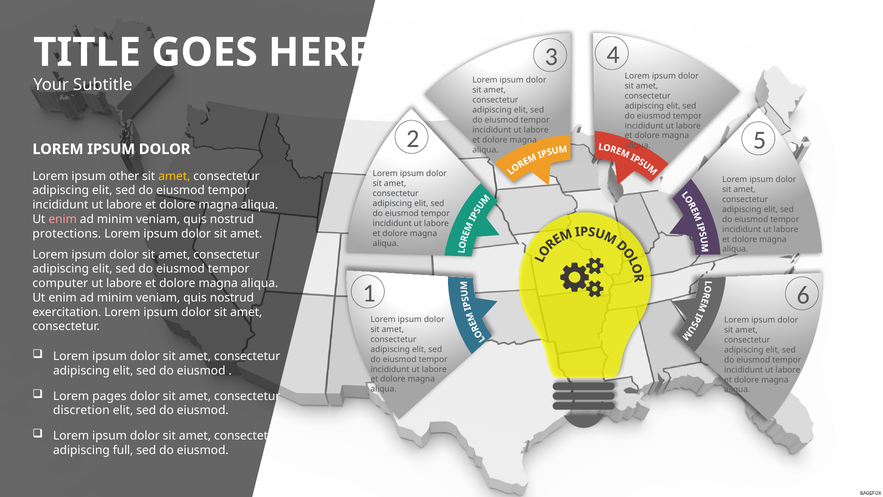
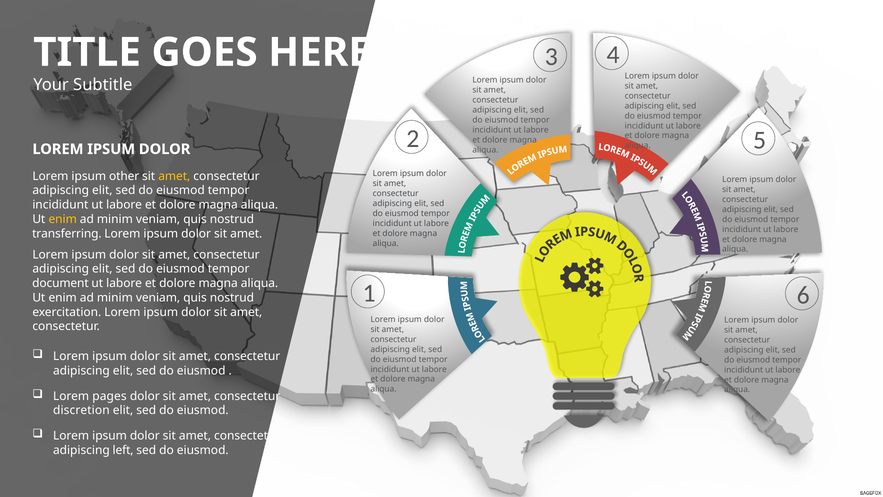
enim at (63, 219) colour: pink -> yellow
protections: protections -> transferring
computer: computer -> document
full: full -> left
